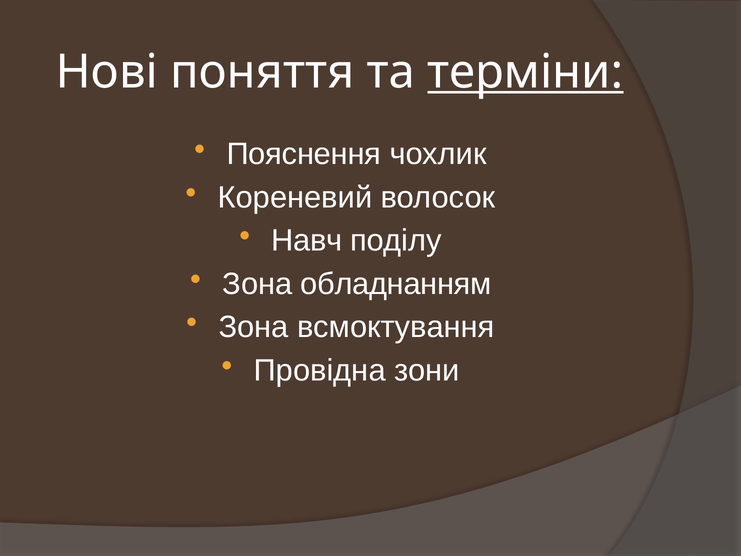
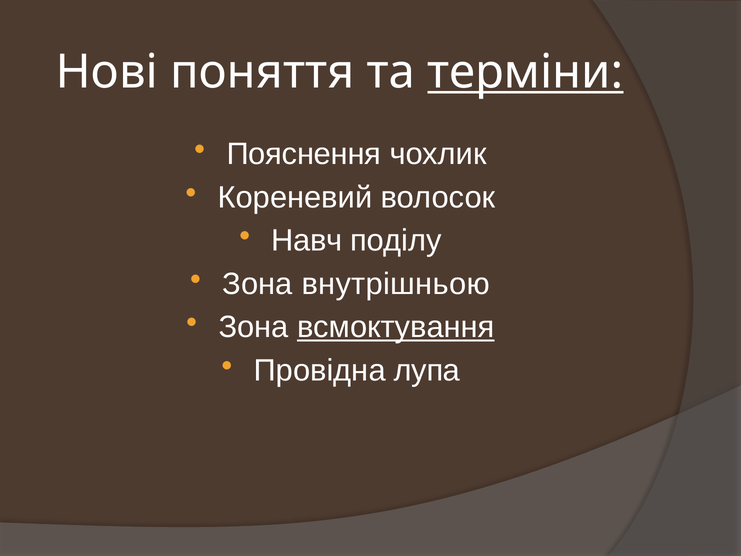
обладнанням: обладнанням -> внутрішньою
всмоктування underline: none -> present
зони: зони -> лупа
